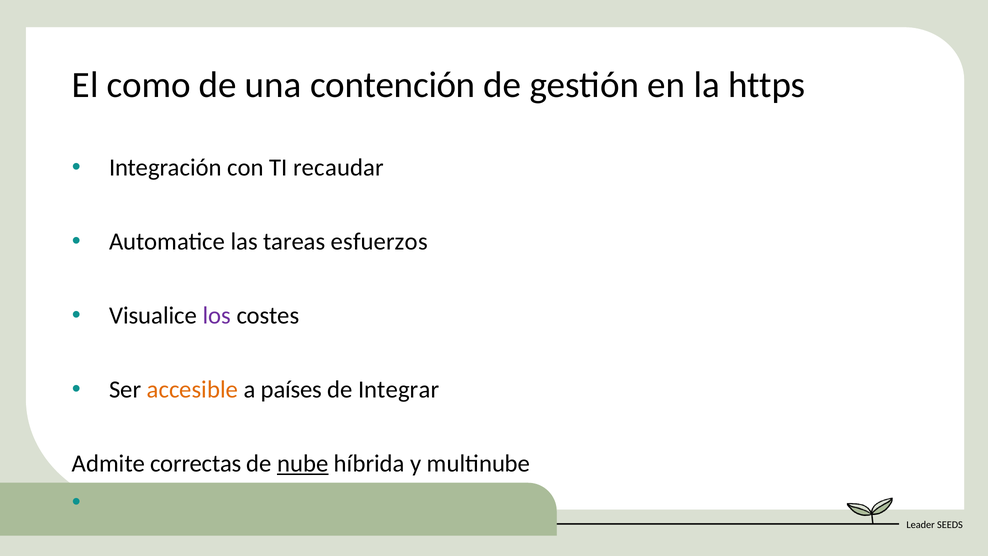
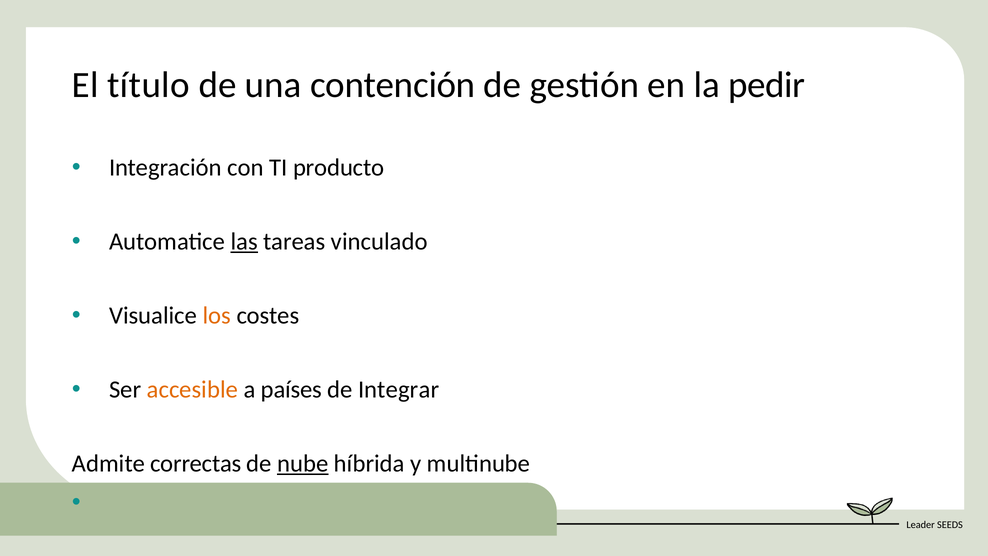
como: como -> título
https: https -> pedir
recaudar: recaudar -> producto
las underline: none -> present
esfuerzos: esfuerzos -> vinculado
los colour: purple -> orange
